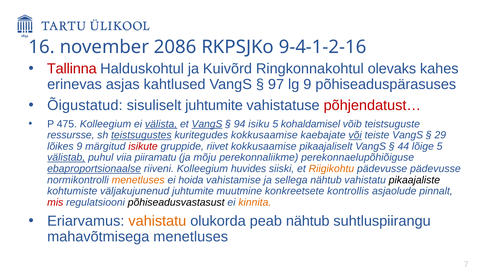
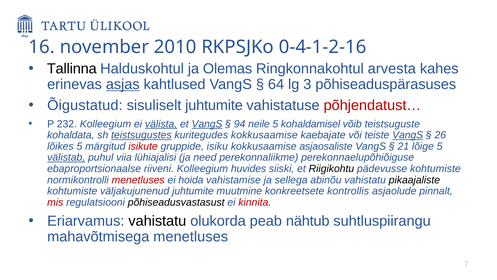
2086: 2086 -> 2010
9-4-1-2-16: 9-4-1-2-16 -> 0-4-1-2-16
Tallinna colour: red -> black
Kuivõrd: Kuivõrd -> Olemas
olevaks: olevaks -> arvesta
asjas underline: none -> present
97: 97 -> 64
lg 9: 9 -> 3
475: 475 -> 232
isiku: isiku -> neile
ressursse: ressursse -> kohaldata
või underline: present -> none
VangS at (408, 135) underline: none -> present
29: 29 -> 26
lõikes 9: 9 -> 5
riivet: riivet -> isiku
pikaajaliselt: pikaajaliselt -> asjaosaliste
44: 44 -> 21
piiramatu: piiramatu -> lühiajalisi
mõju: mõju -> need
ebaproportsionaalse underline: present -> none
Riigikohtu colour: orange -> black
pädevusse pädevusse: pädevusse -> kohtumiste
menetluses at (138, 180) colour: orange -> red
sellega nähtub: nähtub -> abinõu
kinnita colour: orange -> red
vahistatu at (157, 221) colour: orange -> black
